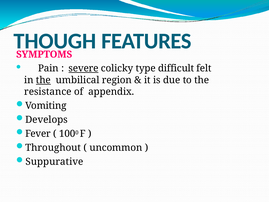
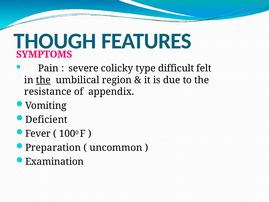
severe underline: present -> none
Develops: Develops -> Deficient
Throughout: Throughout -> Preparation
Suppurative: Suppurative -> Examination
